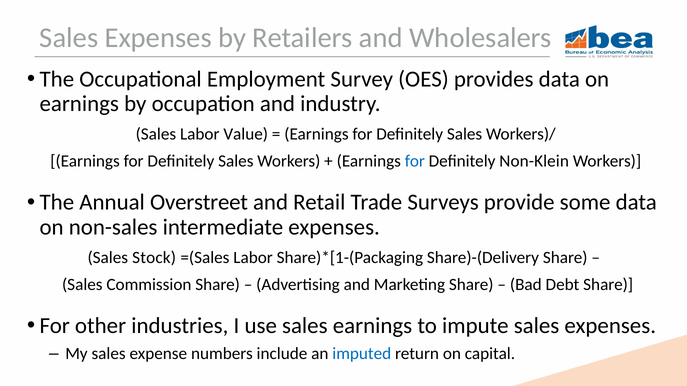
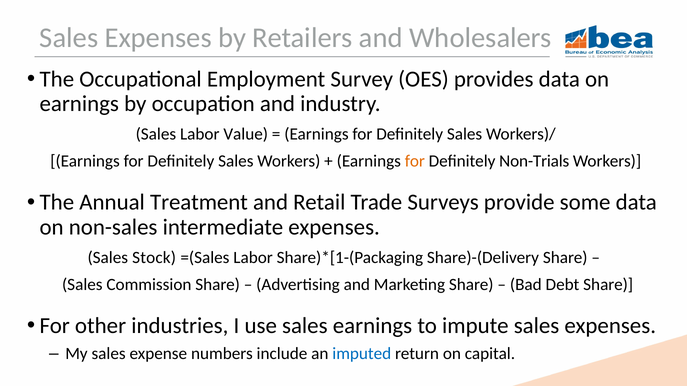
for at (415, 162) colour: blue -> orange
Non-Klein: Non-Klein -> Non-Trials
Overstreet: Overstreet -> Treatment
